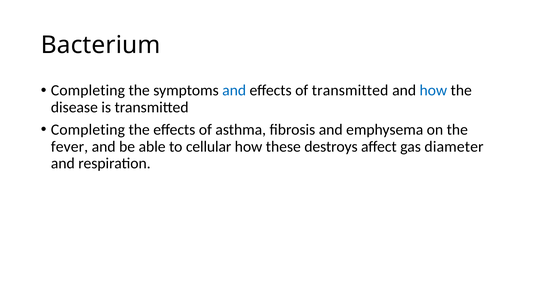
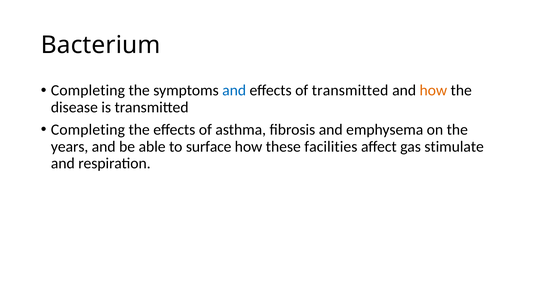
how at (433, 91) colour: blue -> orange
fever: fever -> years
cellular: cellular -> surface
destroys: destroys -> facilities
diameter: diameter -> stimulate
